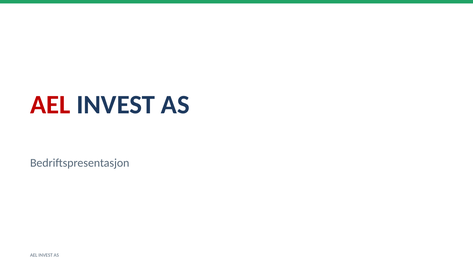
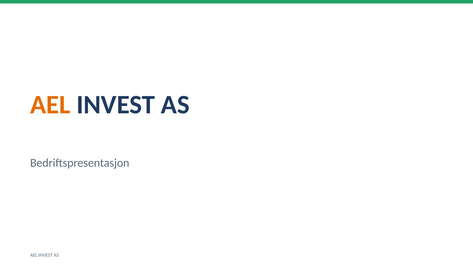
AEL at (50, 105) colour: red -> orange
